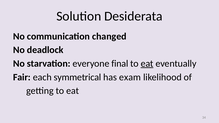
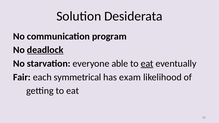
changed: changed -> program
deadlock underline: none -> present
final: final -> able
